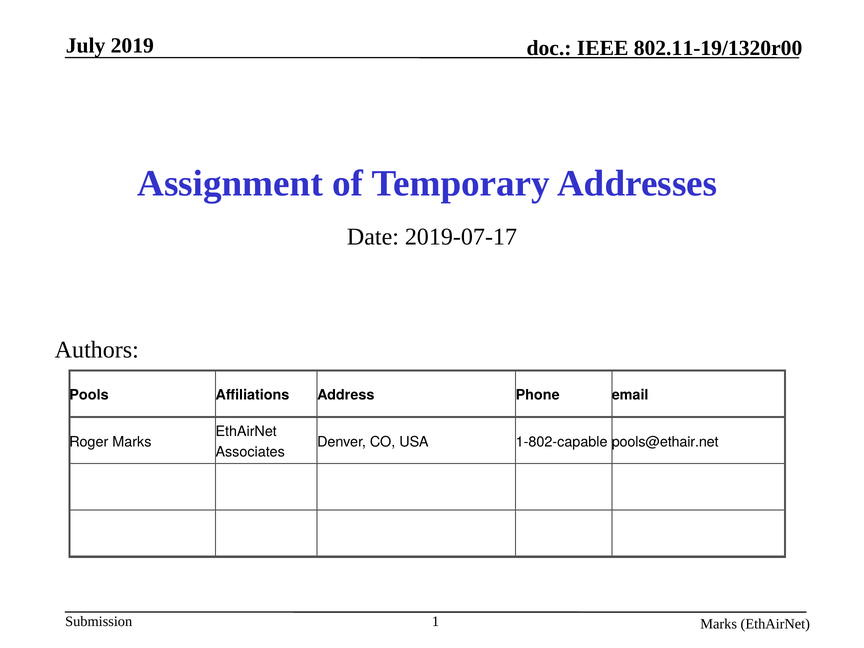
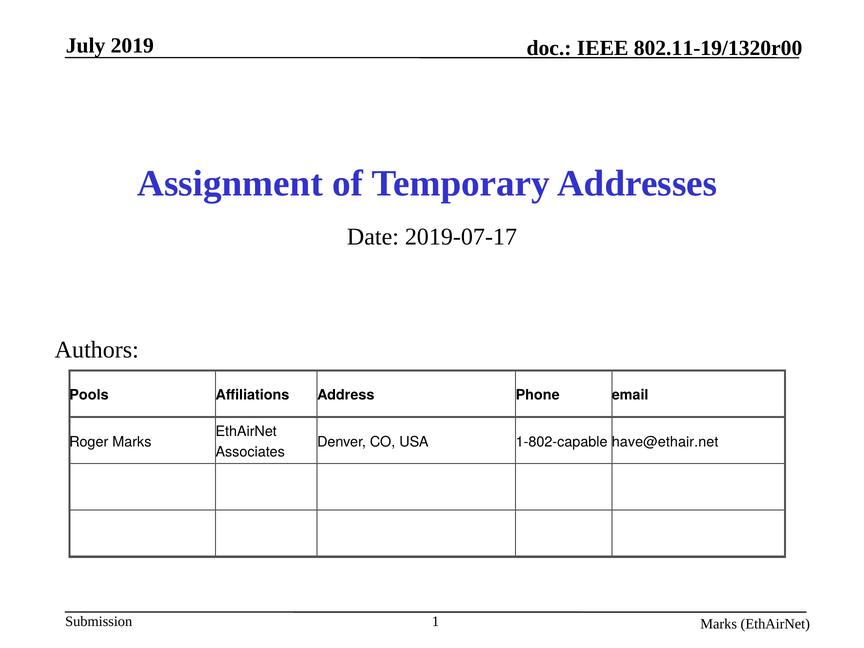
pools@ethair.net: pools@ethair.net -> have@ethair.net
